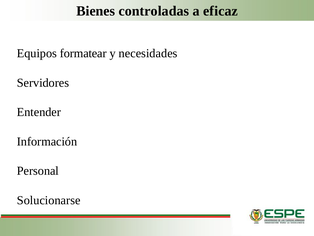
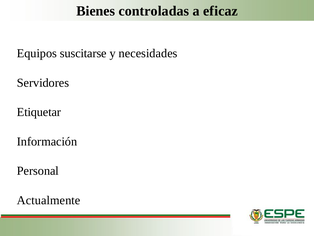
formatear: formatear -> suscitarse
Entender: Entender -> Etiquetar
Solucionarse: Solucionarse -> Actualmente
